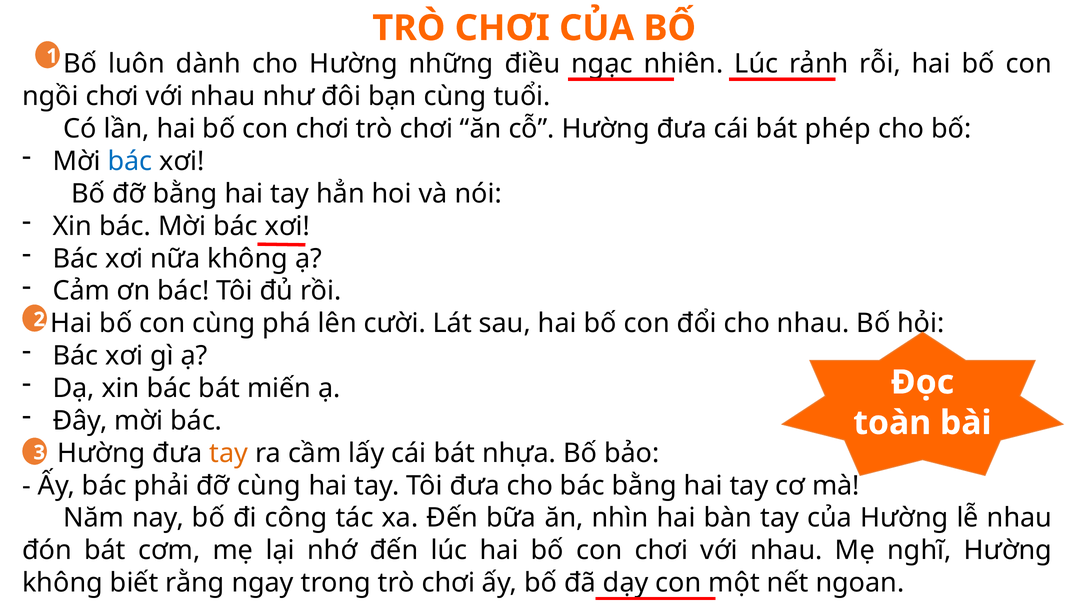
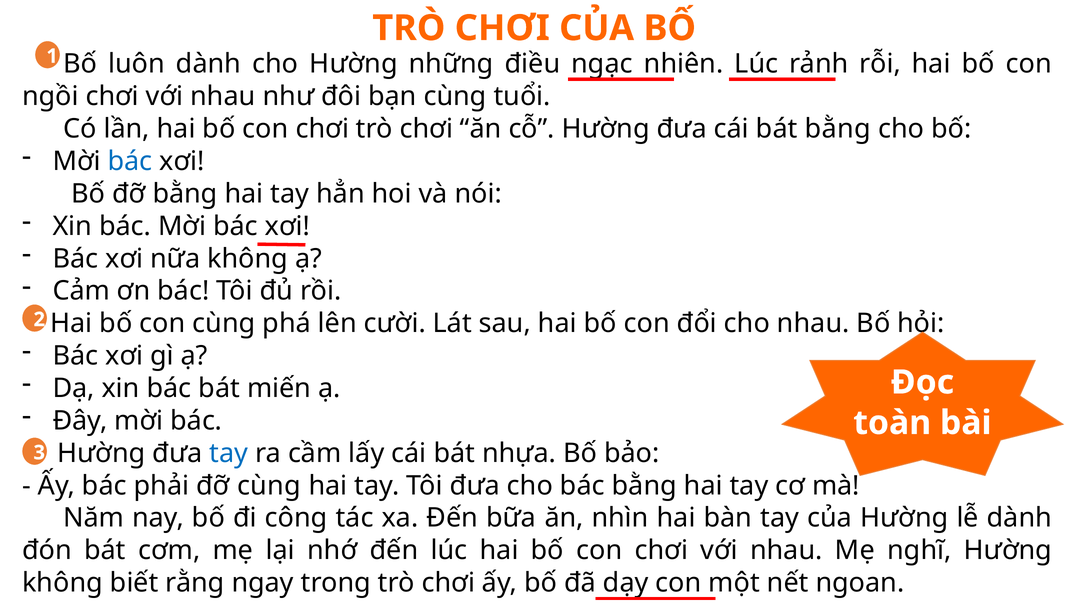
bát phép: phép -> bằng
tay at (229, 453) colour: orange -> blue
lễ nhau: nhau -> dành
